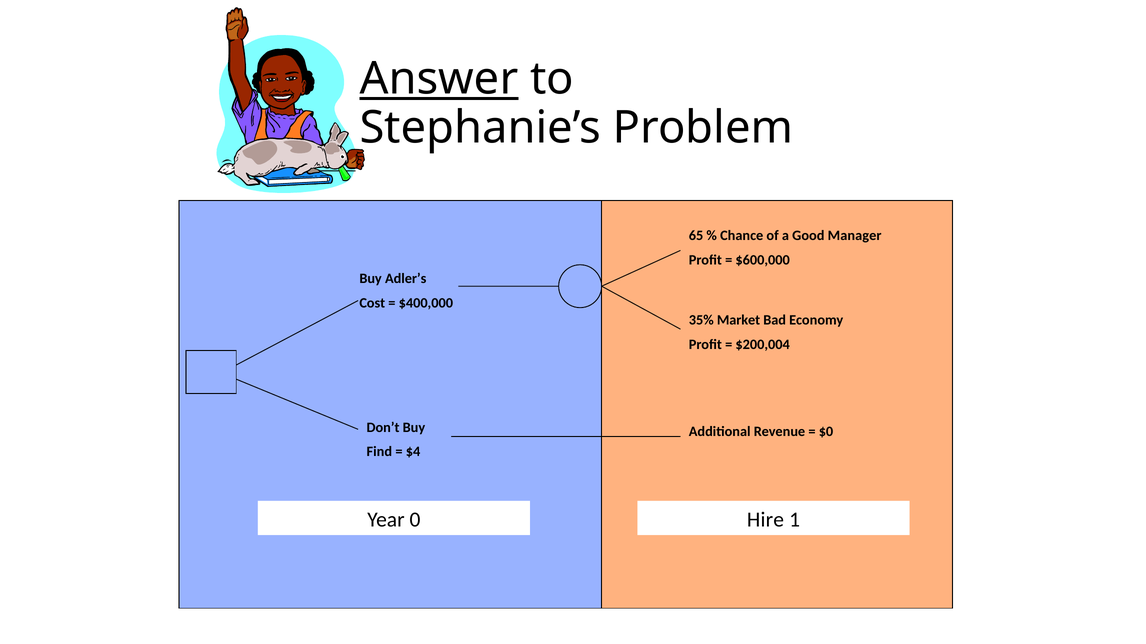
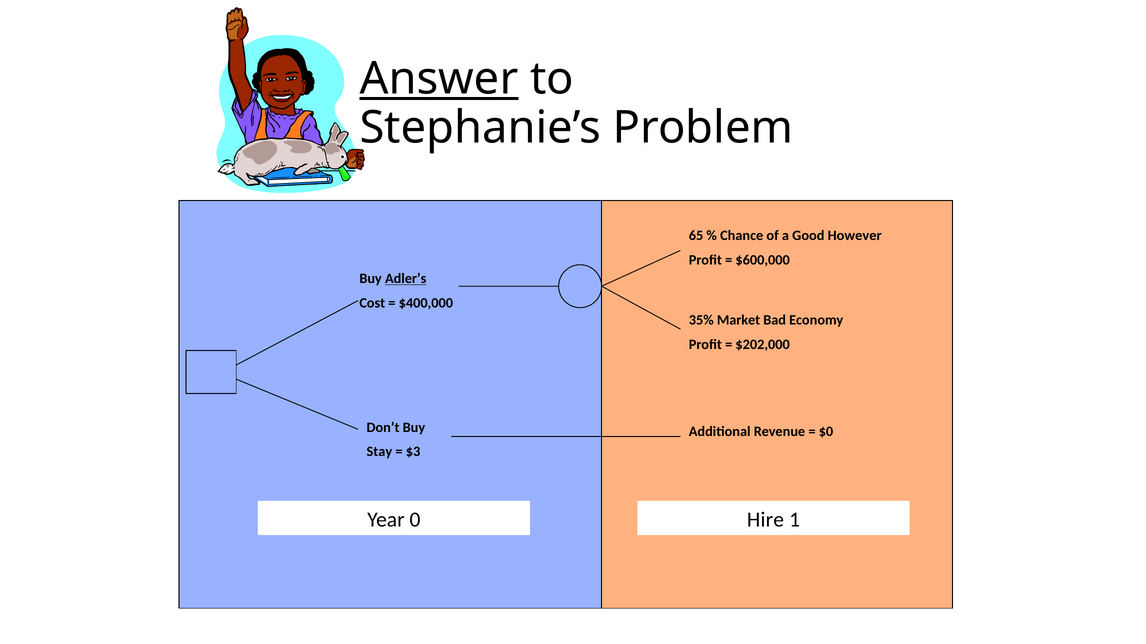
Manager: Manager -> However
Adler’s underline: none -> present
$200,004: $200,004 -> $202,000
Find: Find -> Stay
$4: $4 -> $3
